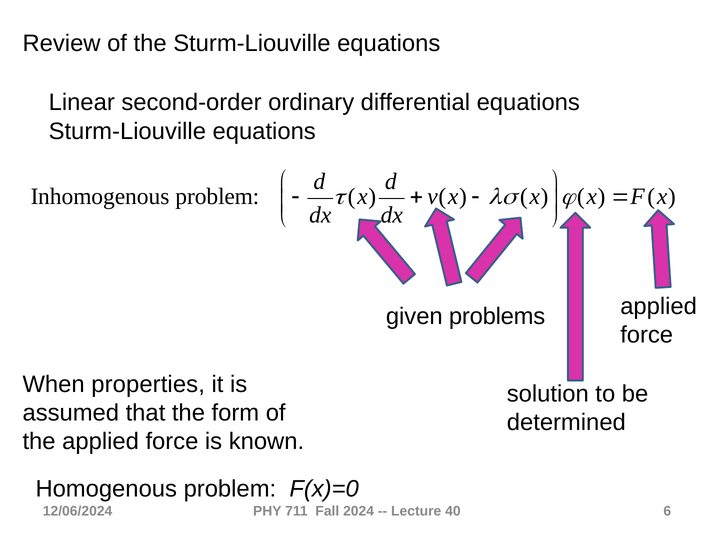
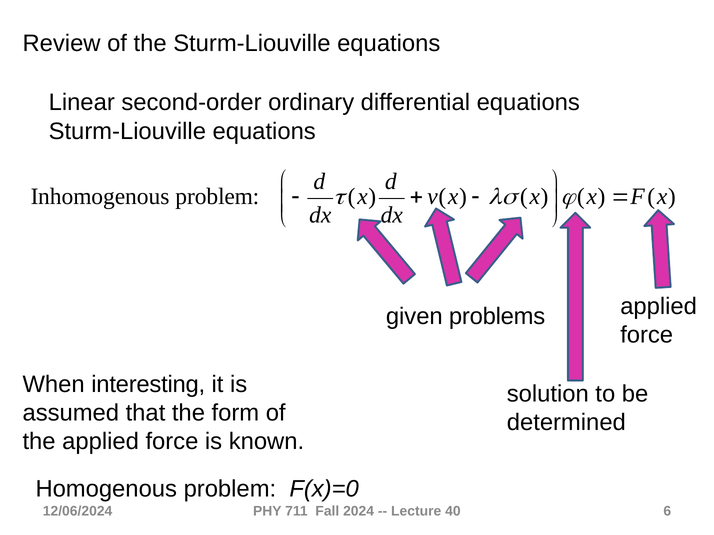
properties: properties -> interesting
